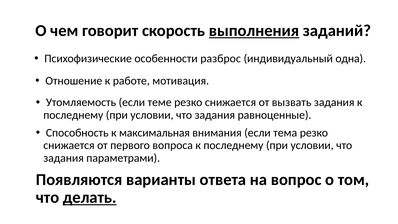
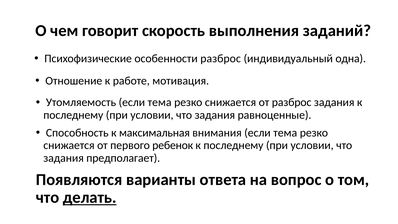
выполнения underline: present -> none
Утомляемость если теме: теме -> тема
от вызвать: вызвать -> разброс
вопроса: вопроса -> ребенок
параметрами: параметрами -> предполагает
